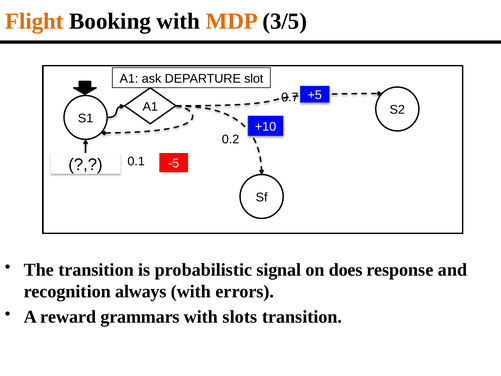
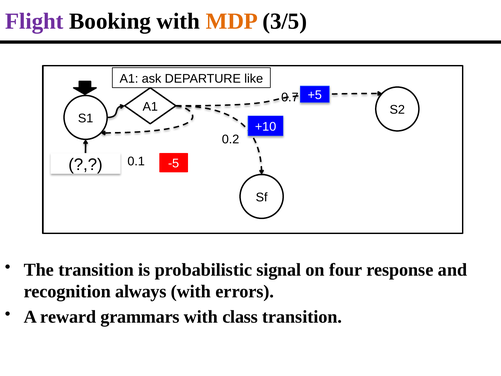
Flight colour: orange -> purple
slot: slot -> like
does: does -> four
slots: slots -> class
